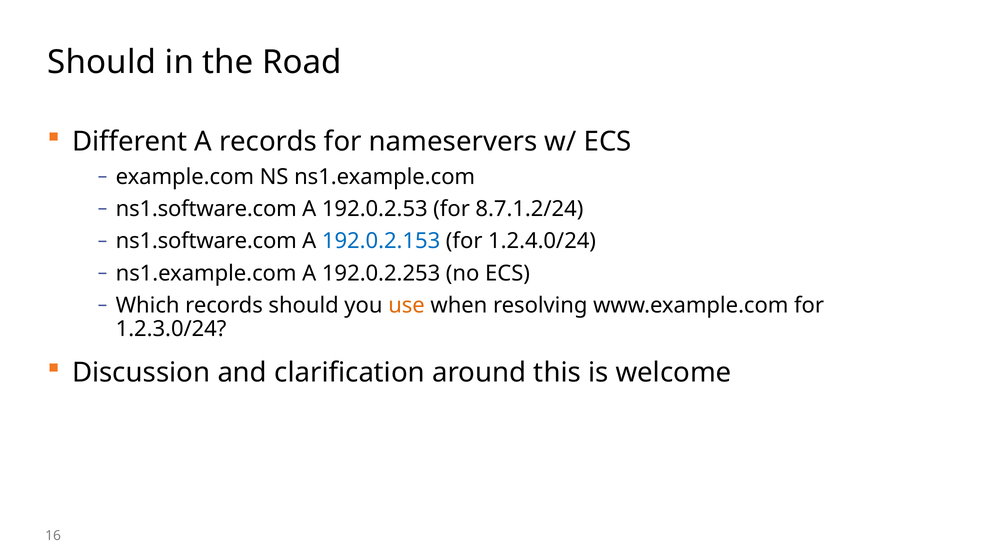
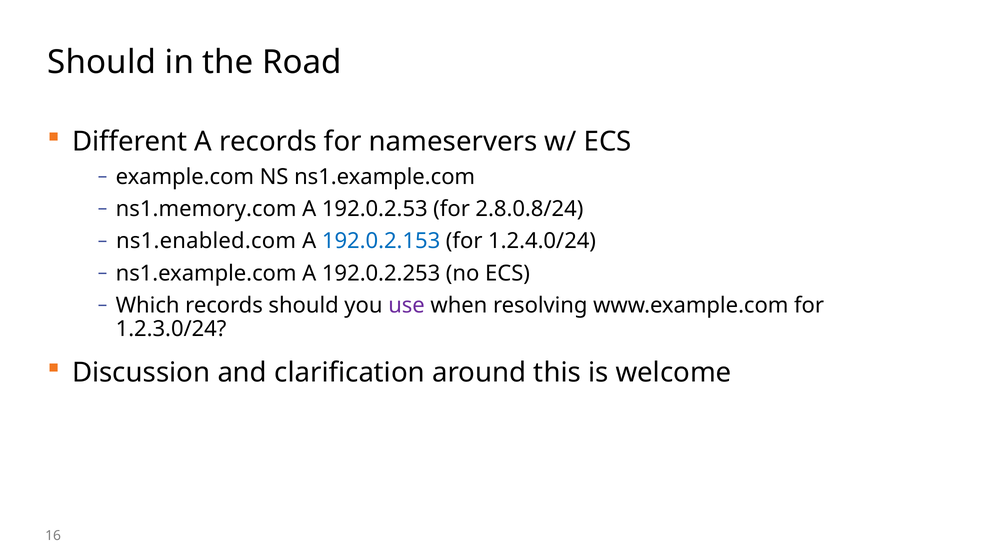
ns1.software.com at (206, 209): ns1.software.com -> ns1.memory.com
8.7.1.2/24: 8.7.1.2/24 -> 2.8.0.8/24
ns1.software.com at (206, 241): ns1.software.com -> ns1.enabled.com
use colour: orange -> purple
